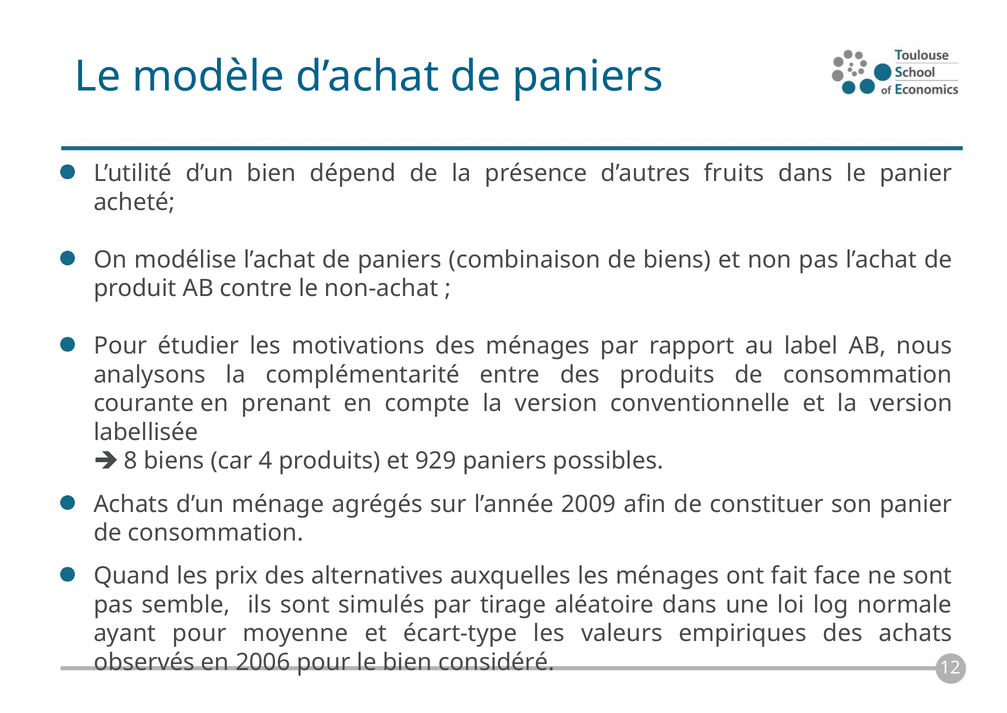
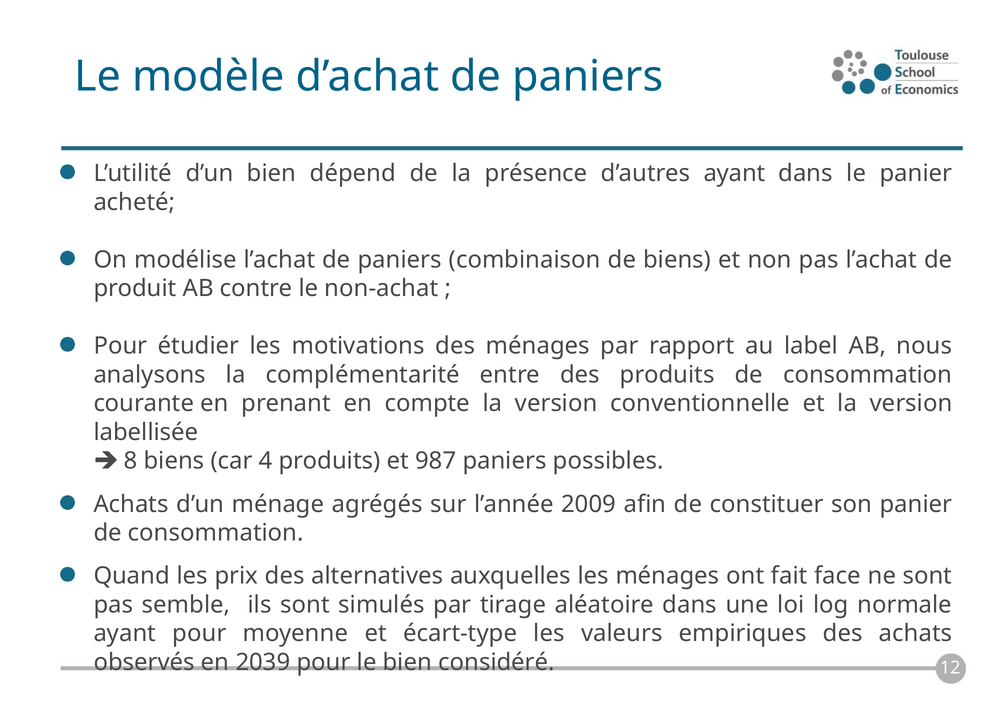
d’autres fruits: fruits -> ayant
929: 929 -> 987
2006: 2006 -> 2039
